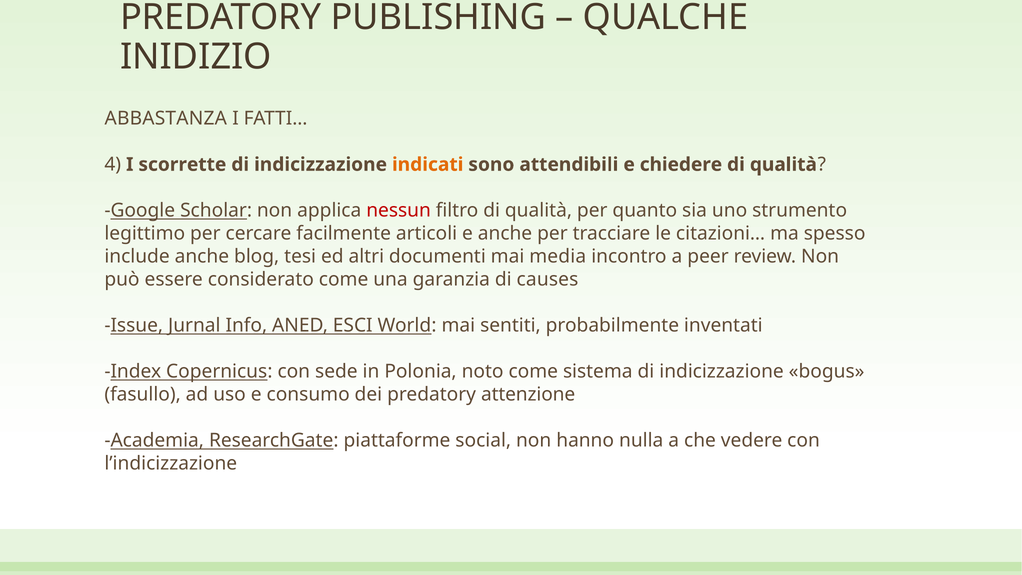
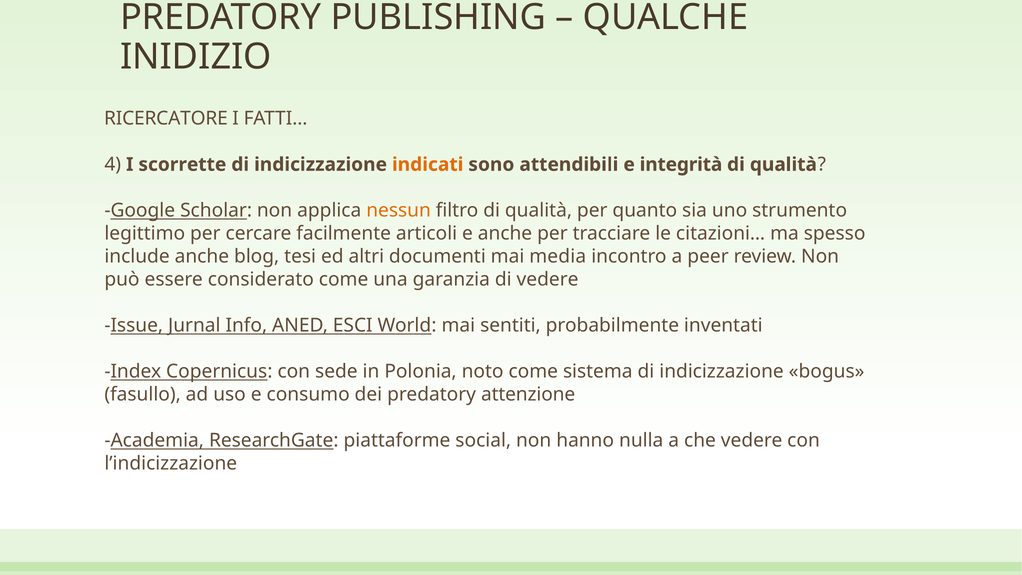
ABBASTANZA: ABBASTANZA -> RICERCATORE
chiedere: chiedere -> integrità
nessun colour: red -> orange
di causes: causes -> vedere
